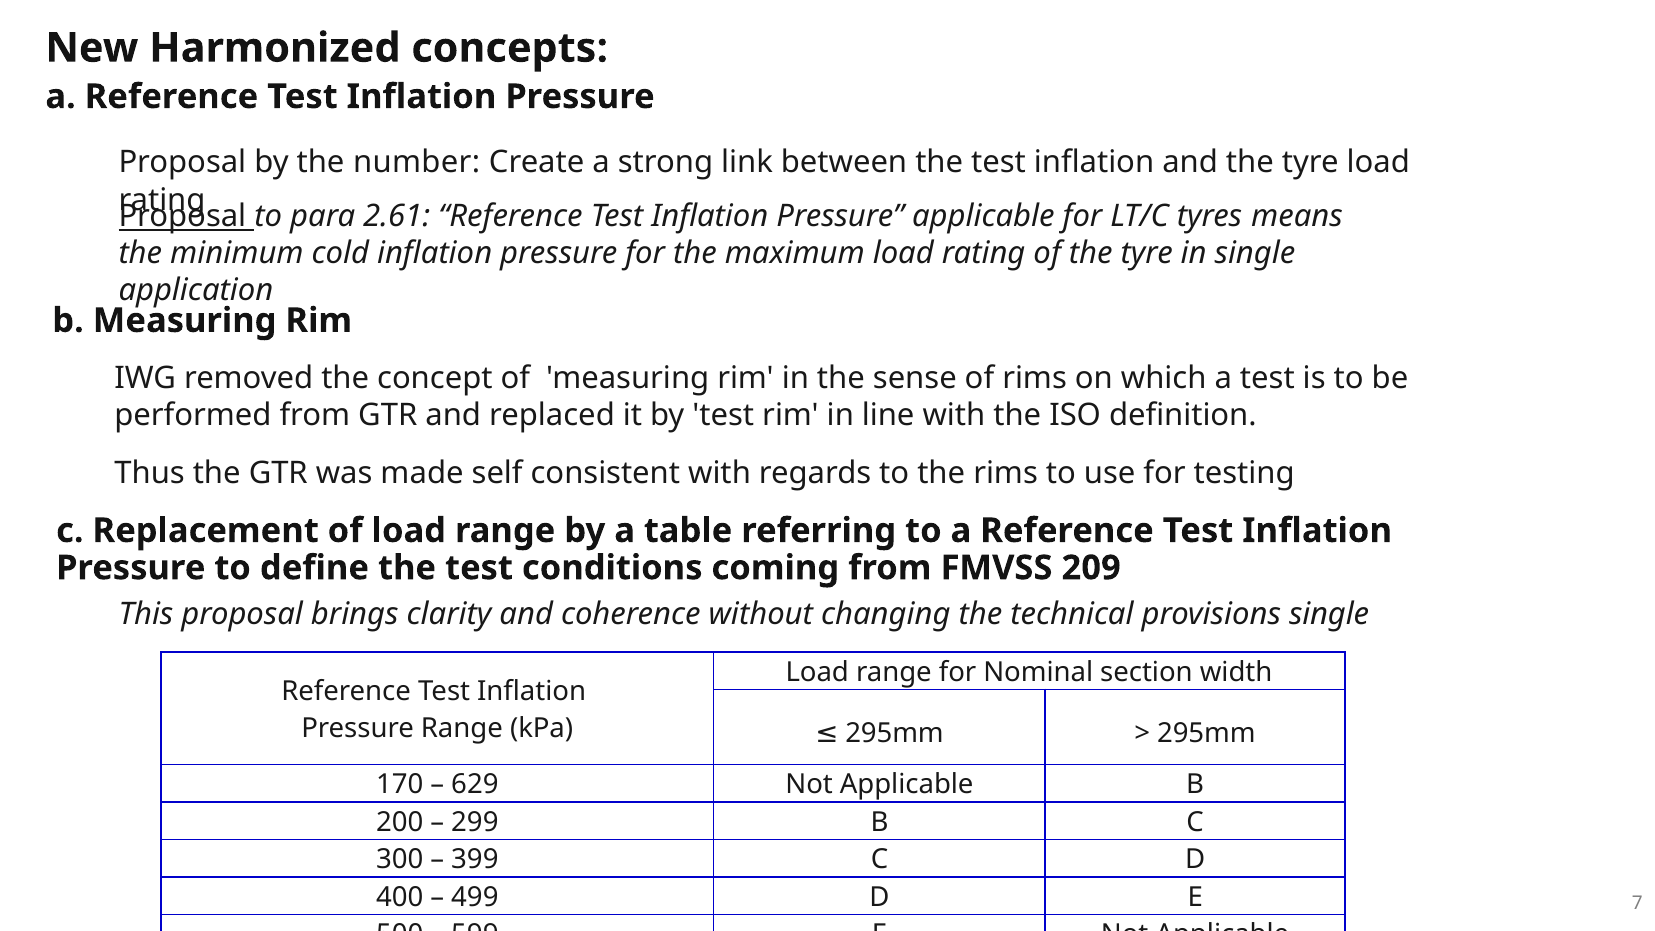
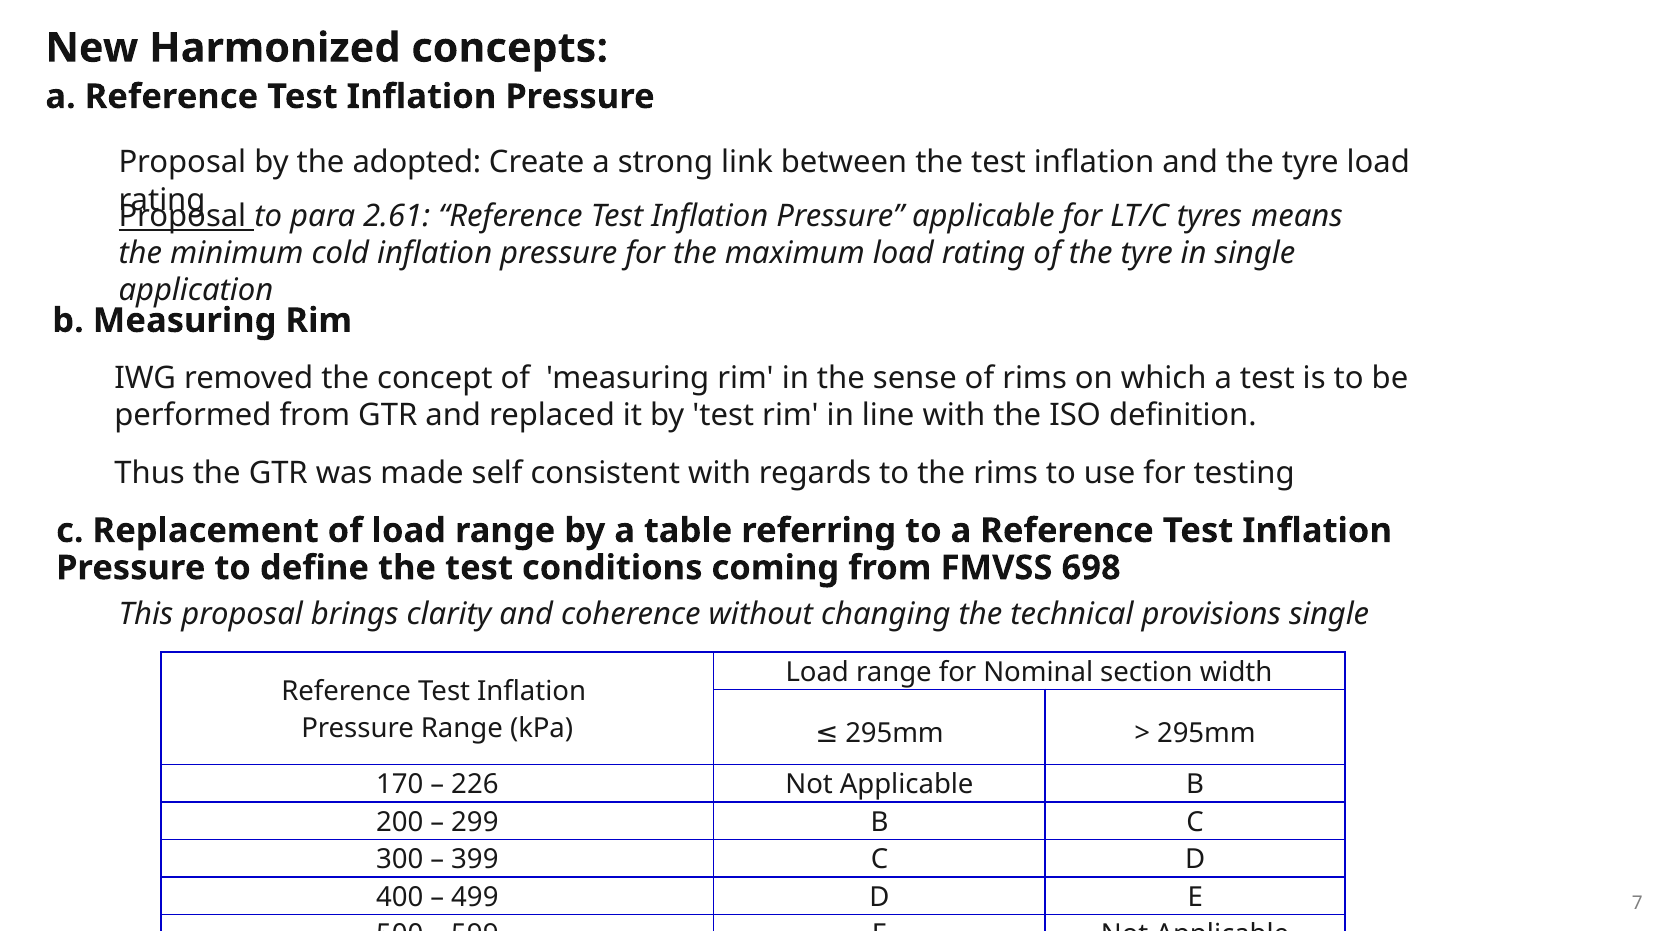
number: number -> adopted
209: 209 -> 698
629: 629 -> 226
